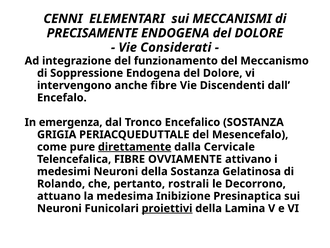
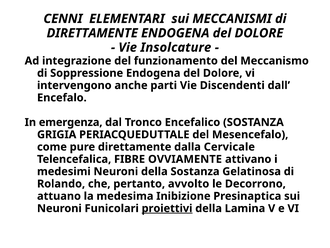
PRECISAMENTE at (92, 33): PRECISAMENTE -> DIRETTAMENTE
Considerati: Considerati -> Insolcature
anche fibre: fibre -> parti
direttamente at (135, 147) underline: present -> none
rostrali: rostrali -> avvolto
